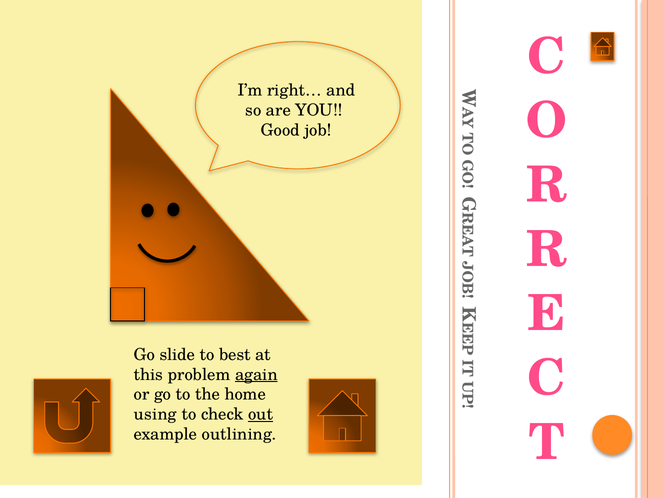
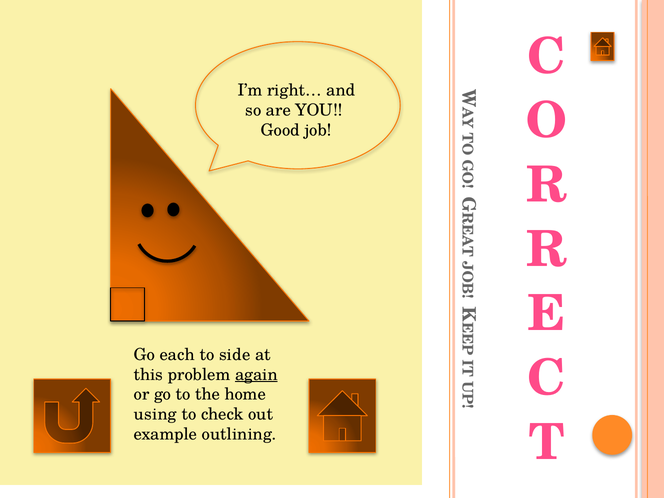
slide: slide -> each
best: best -> side
out underline: present -> none
